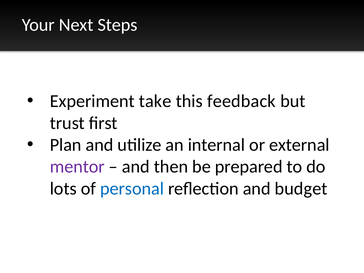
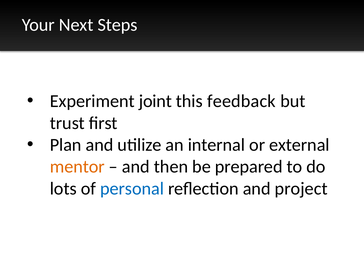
take: take -> joint
mentor colour: purple -> orange
budget: budget -> project
